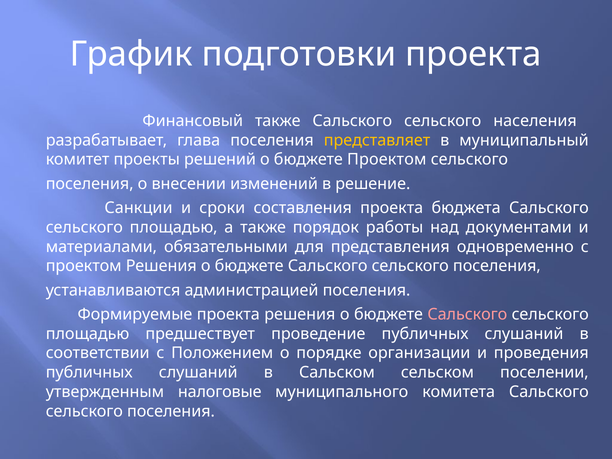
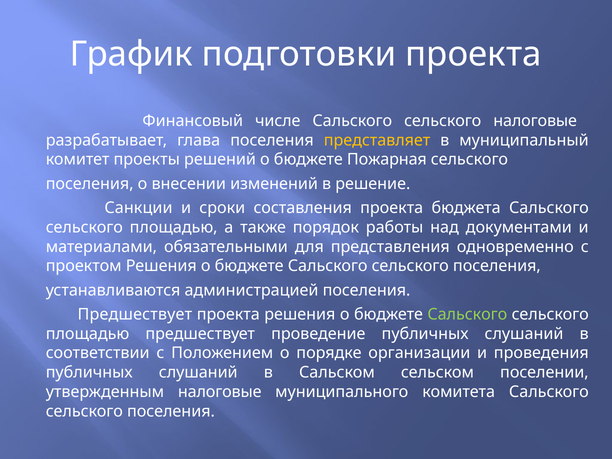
Финансовый также: также -> числе
сельского населения: населения -> налоговые
бюджете Проектом: Проектом -> Пожарная
Формируемые at (135, 314): Формируемые -> Предшествует
Сальского at (467, 314) colour: pink -> light green
